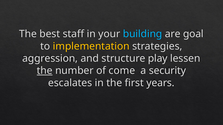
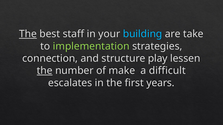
The at (28, 34) underline: none -> present
goal: goal -> take
implementation colour: yellow -> light green
aggression: aggression -> connection
come: come -> make
security: security -> difficult
